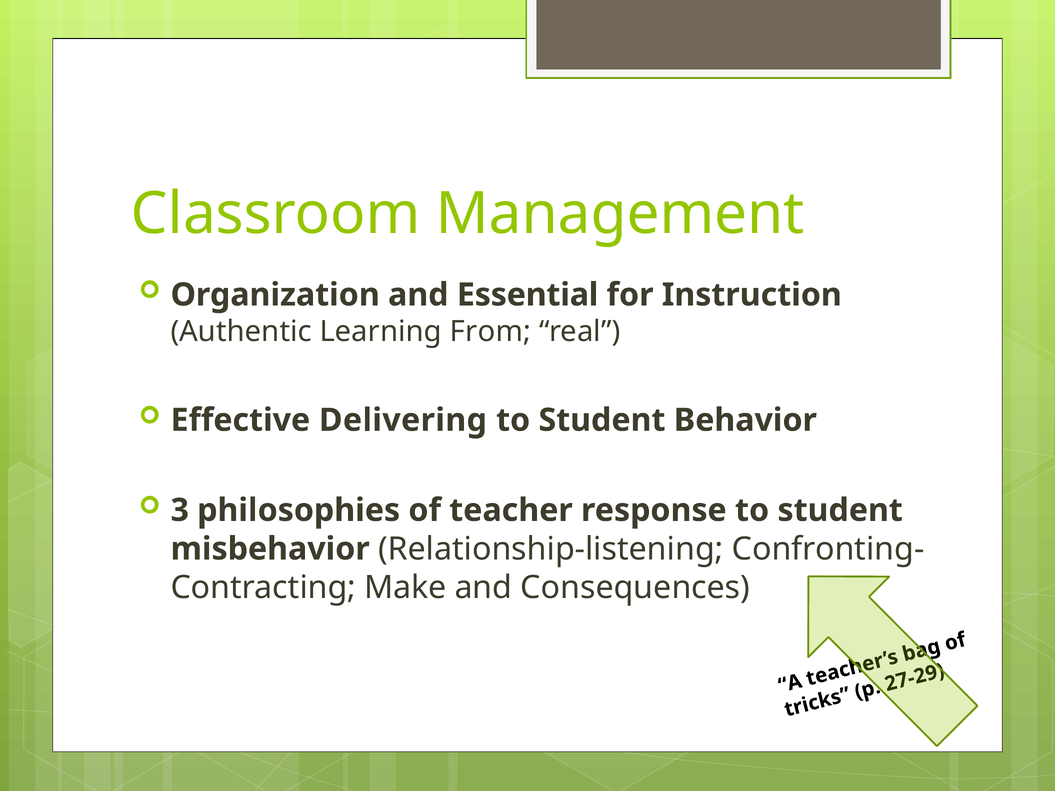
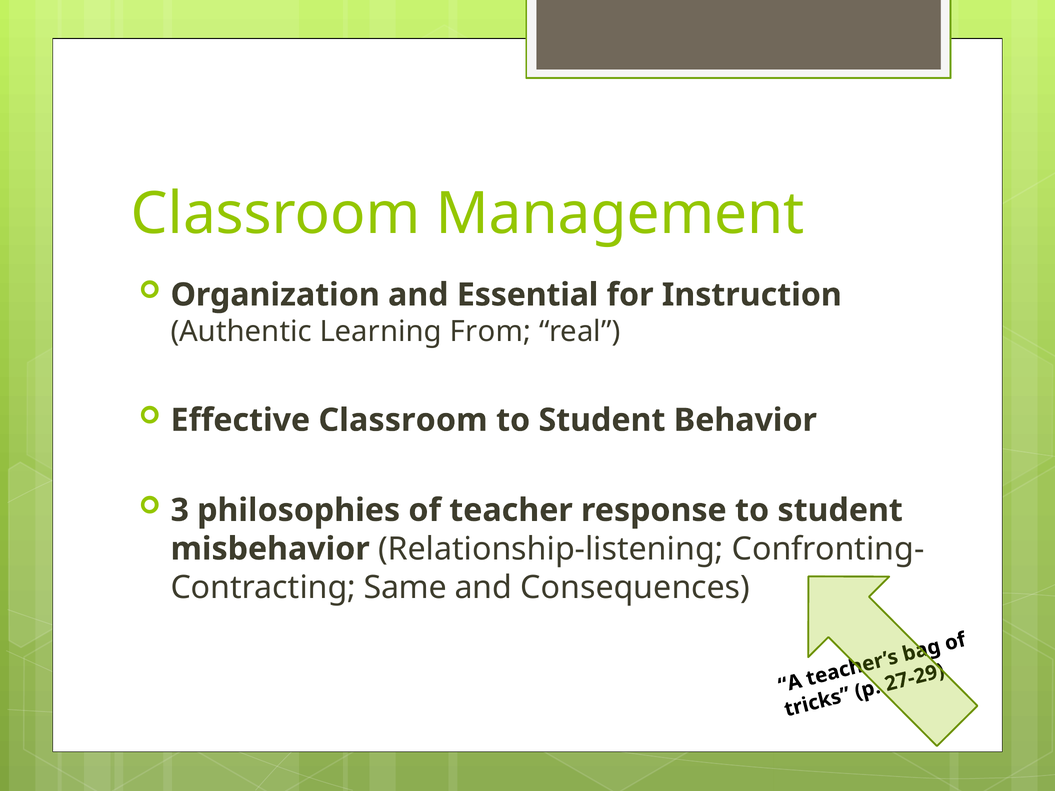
Effective Delivering: Delivering -> Classroom
Make: Make -> Same
